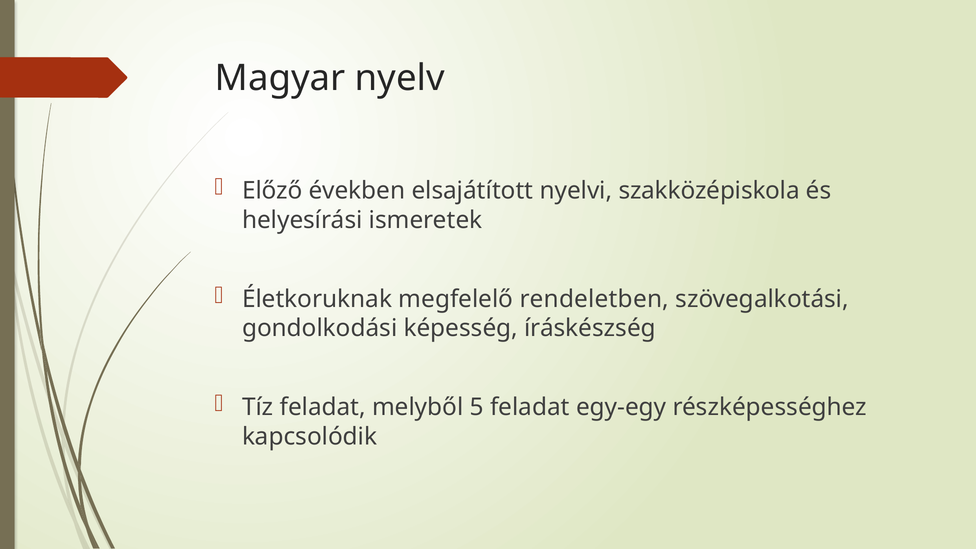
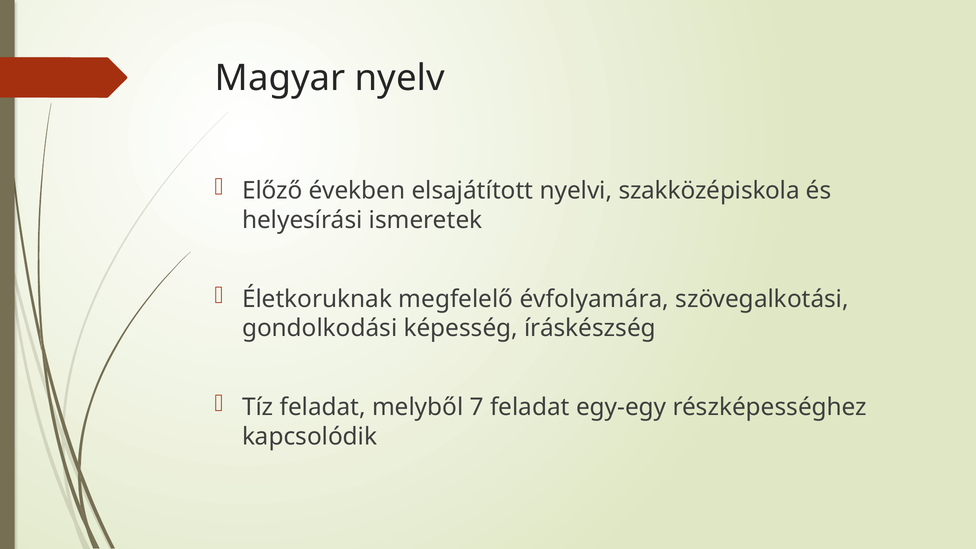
rendeletben: rendeletben -> évfolyamára
5: 5 -> 7
